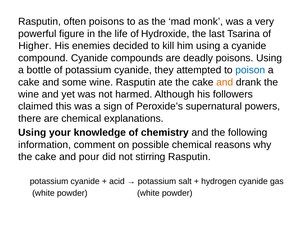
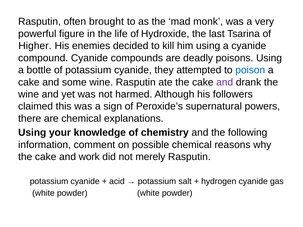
often poisons: poisons -> brought
and at (225, 82) colour: orange -> purple
pour: pour -> work
stirring: stirring -> merely
